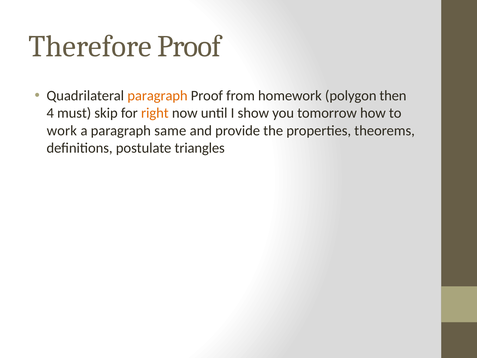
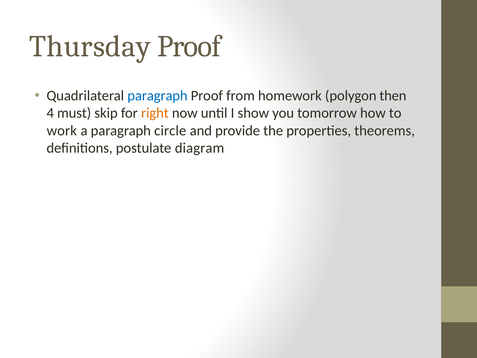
Therefore: Therefore -> Thursday
paragraph at (158, 96) colour: orange -> blue
same: same -> circle
triangles: triangles -> diagram
